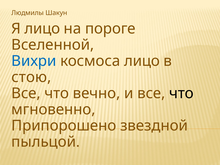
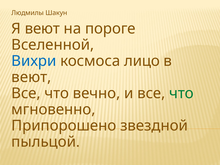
Я лицо: лицо -> веют
стою at (31, 77): стою -> веют
что at (181, 93) colour: black -> green
